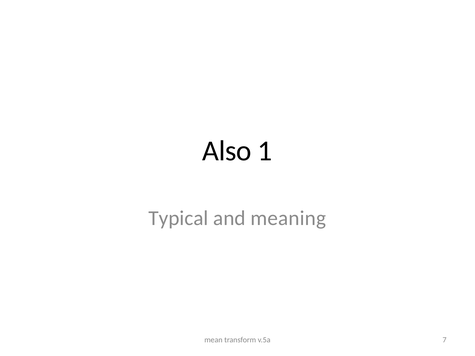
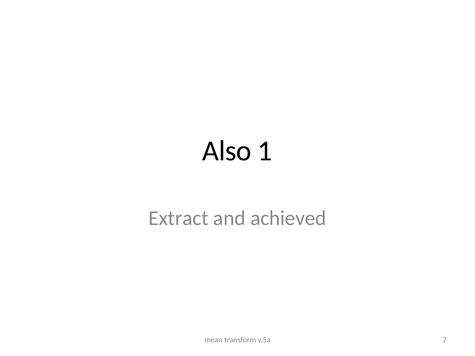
Typical: Typical -> Extract
meaning: meaning -> achieved
